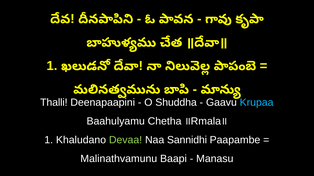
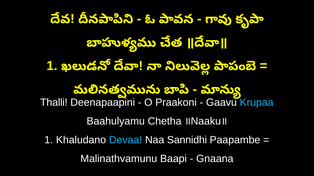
Shuddha: Shuddha -> Praakoni
Rmala: Rmala -> Naaku
Devaa colour: light green -> light blue
Manasu: Manasu -> Gnaana
